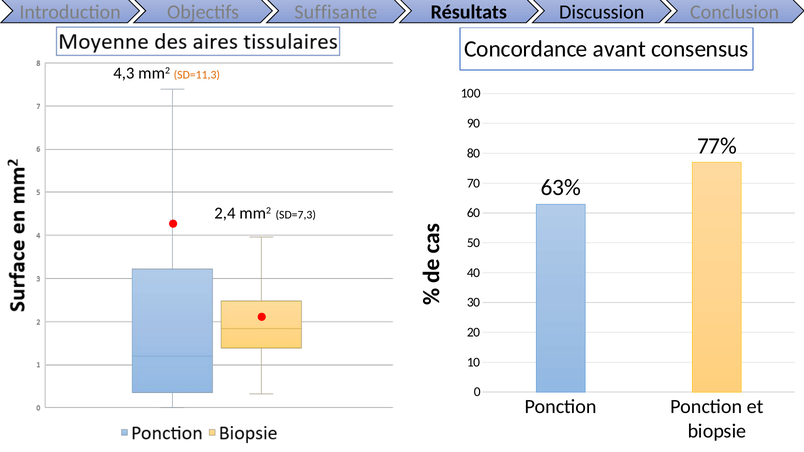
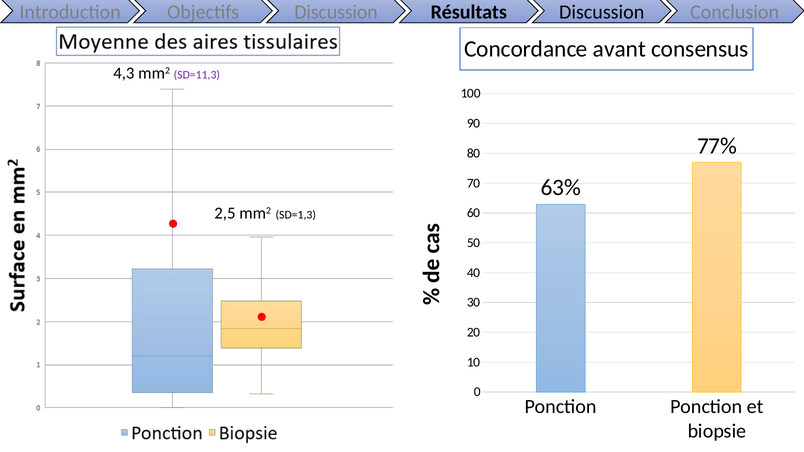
Suffisante at (336, 12): Suffisante -> Discussion
SD=11,3 colour: orange -> purple
2,4: 2,4 -> 2,5
SD=7,3: SD=7,3 -> SD=1,3
